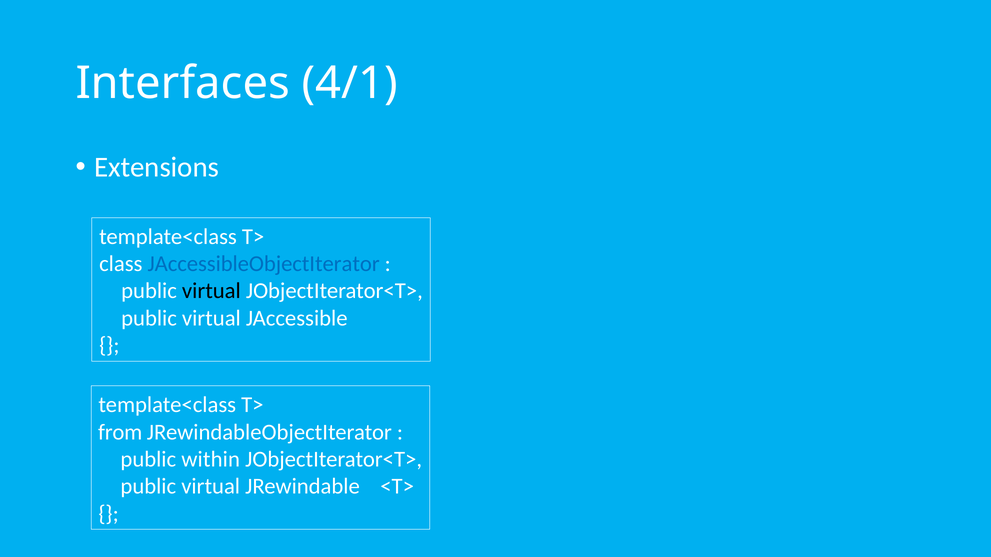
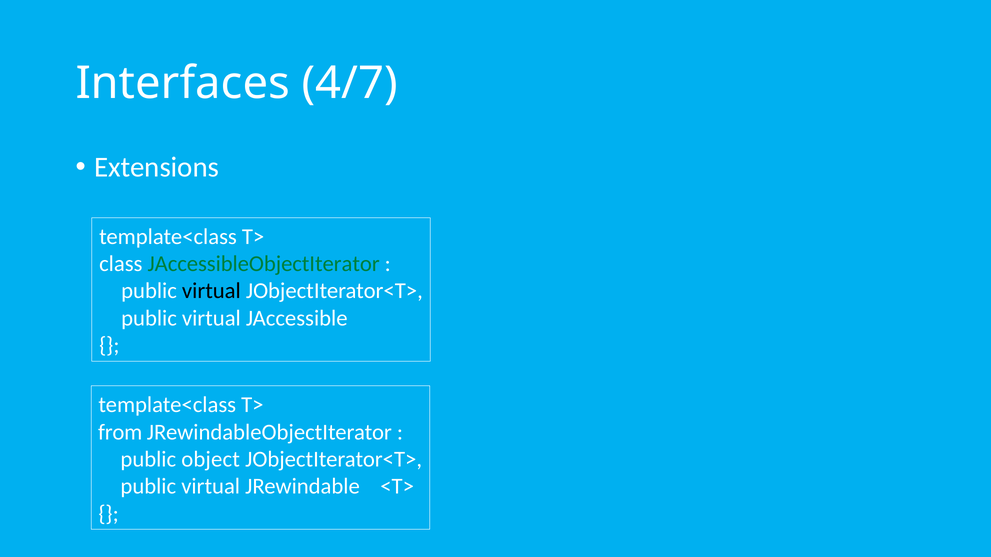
4/1: 4/1 -> 4/7
JAccessibleObjectIterator colour: blue -> green
within: within -> object
